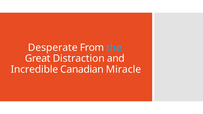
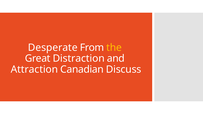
the colour: light blue -> yellow
Incredible: Incredible -> Attraction
Miracle: Miracle -> Discuss
